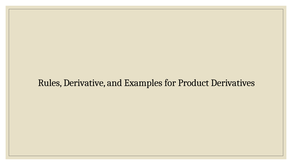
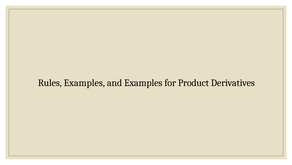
Rules Derivative: Derivative -> Examples
